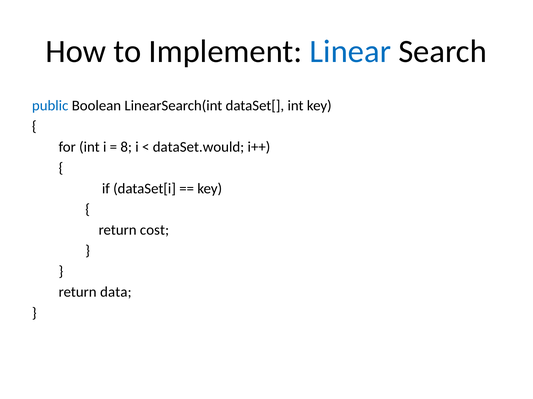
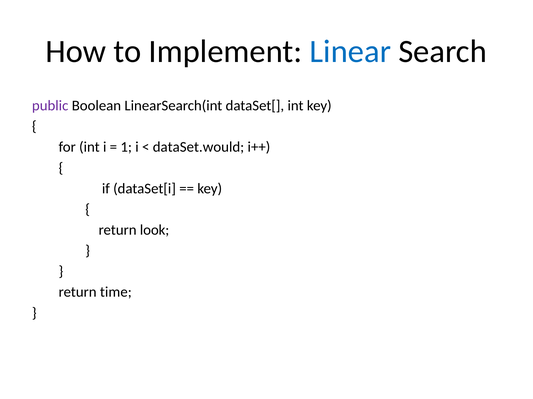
public colour: blue -> purple
8: 8 -> 1
cost: cost -> look
data: data -> time
